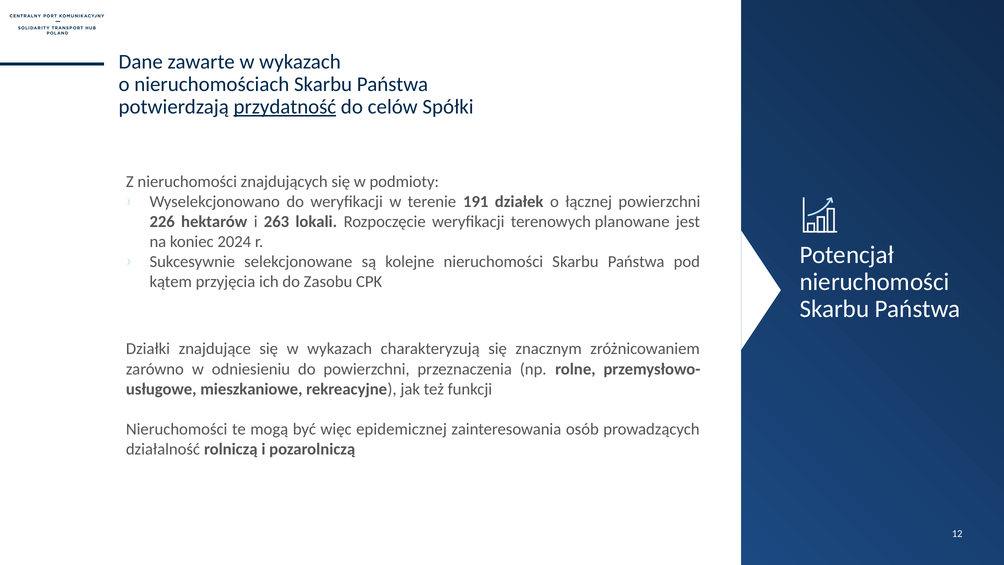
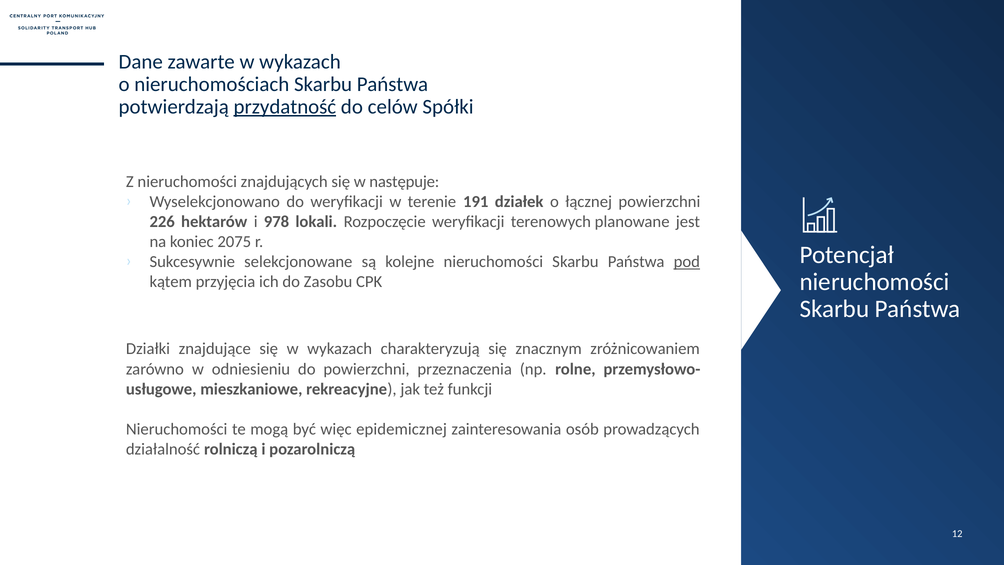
podmioty: podmioty -> następuje
263: 263 -> 978
2024: 2024 -> 2075
pod underline: none -> present
